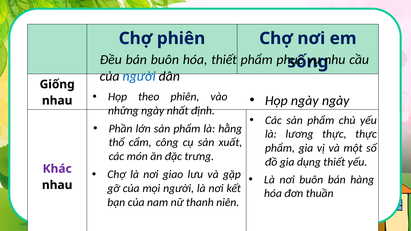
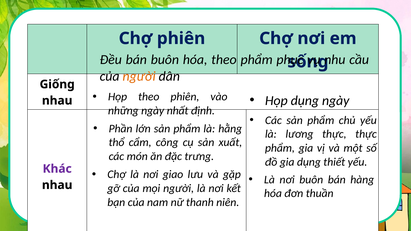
hóa thiết: thiết -> theo
người at (139, 76) colour: blue -> orange
Họp ngày: ngày -> dụng
